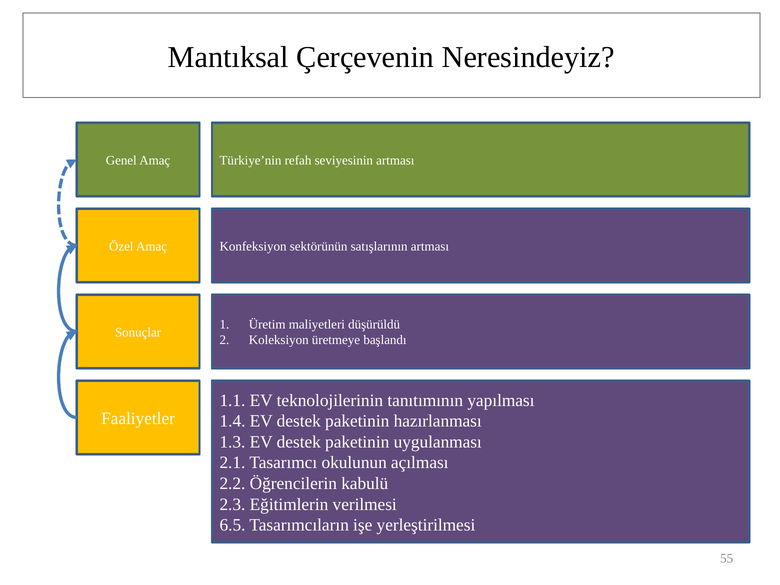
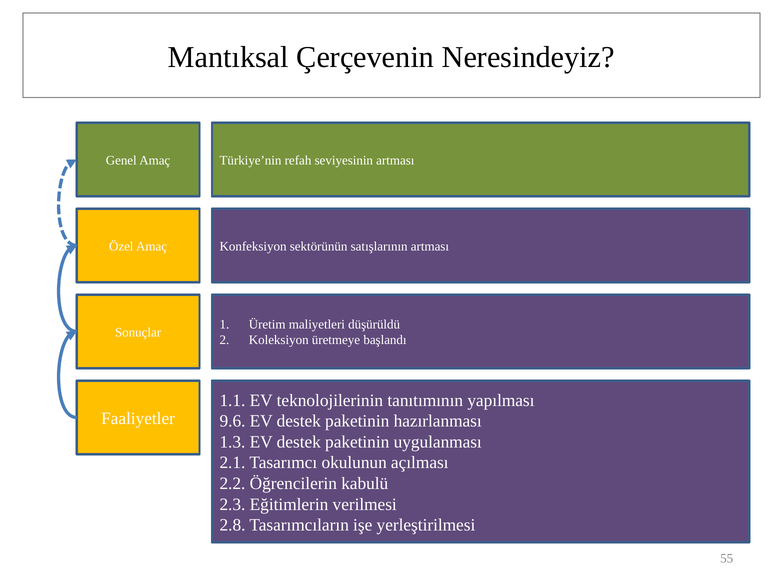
1.4: 1.4 -> 9.6
6.5: 6.5 -> 2.8
